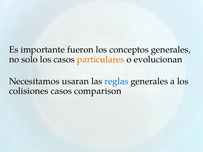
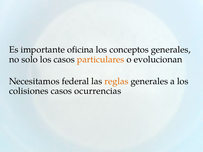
fueron: fueron -> oficina
usaran: usaran -> federal
reglas colour: blue -> orange
comparison: comparison -> ocurrencias
